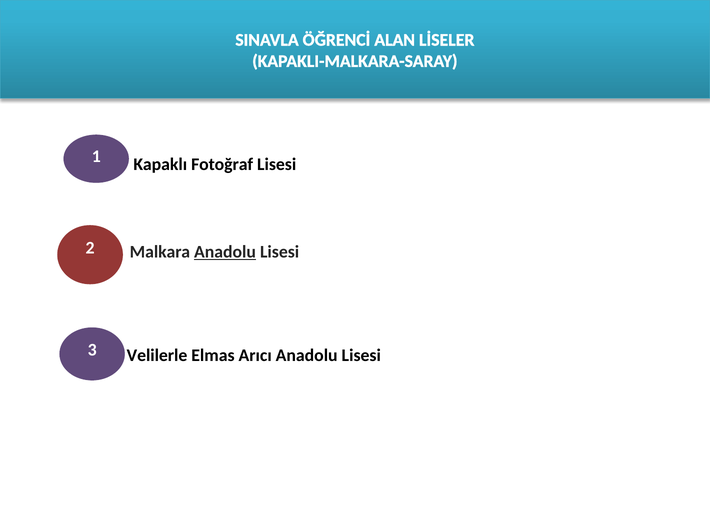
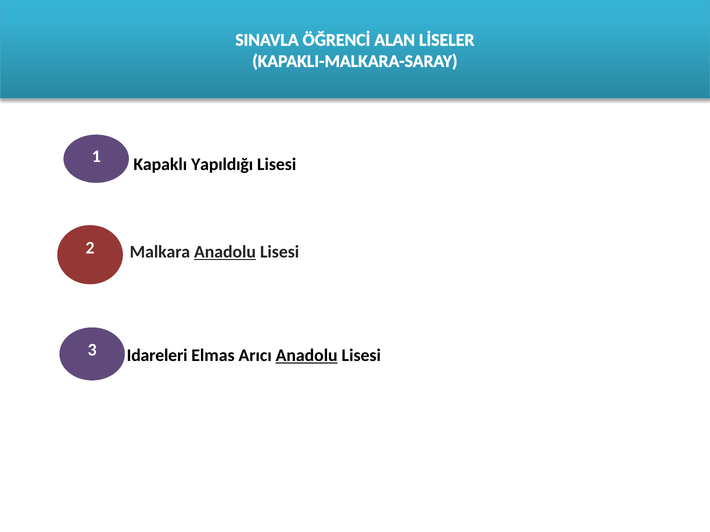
Fotoğraf: Fotoğraf -> Yapıldığı
Velilerle: Velilerle -> Idareleri
Anadolu at (307, 356) underline: none -> present
